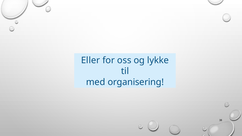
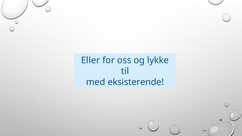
organisering: organisering -> eksisterende
